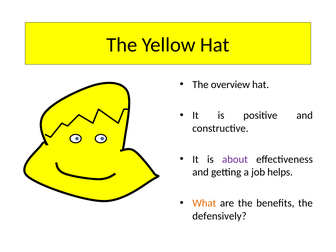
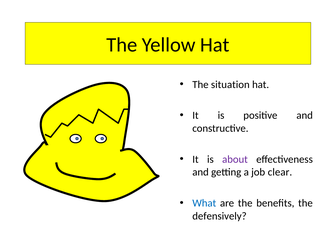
overview: overview -> situation
helps: helps -> clear
What colour: orange -> blue
